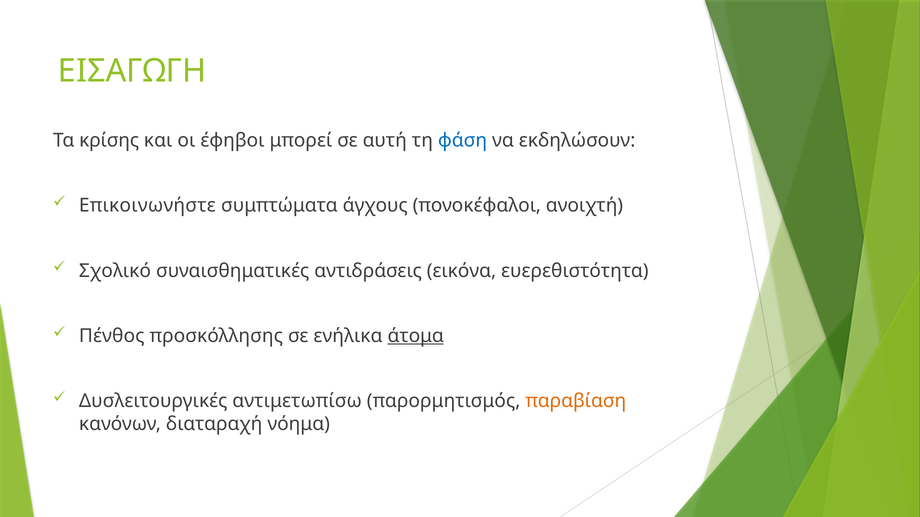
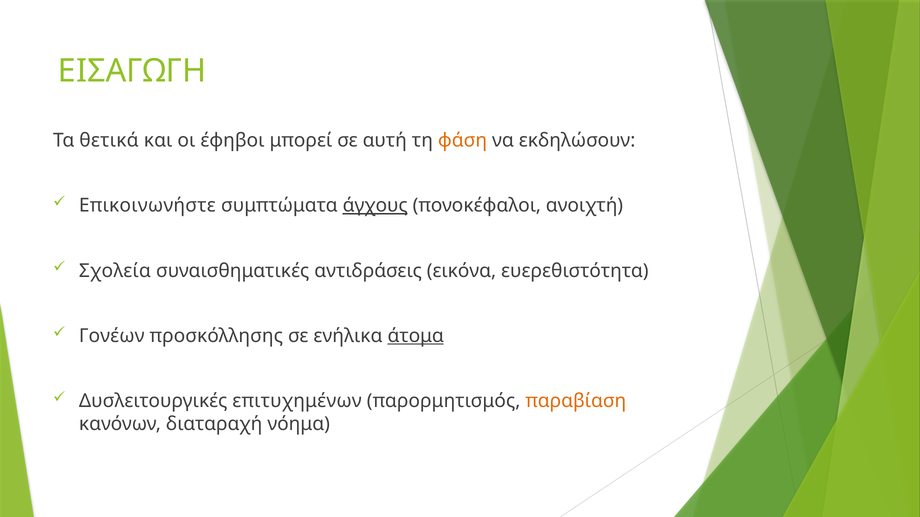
κρίσης: κρίσης -> θετικά
φάση colour: blue -> orange
άγχους underline: none -> present
Σχολικό: Σχολικό -> Σχολεία
Πένθος: Πένθος -> Γονέων
αντιμετωπίσω: αντιμετωπίσω -> επιτυχημένων
